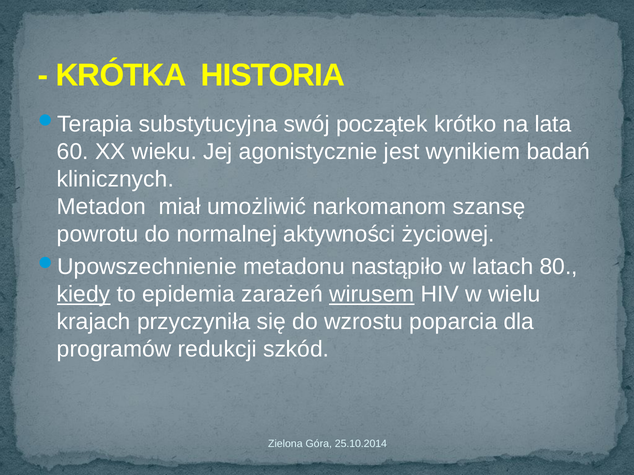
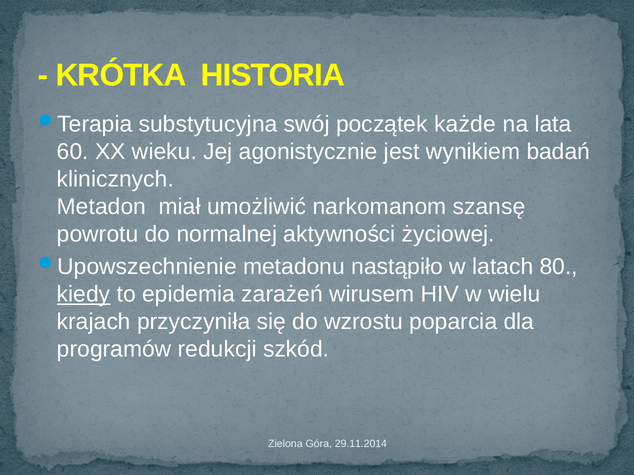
krótko: krótko -> każde
wirusem underline: present -> none
25.10.2014: 25.10.2014 -> 29.11.2014
